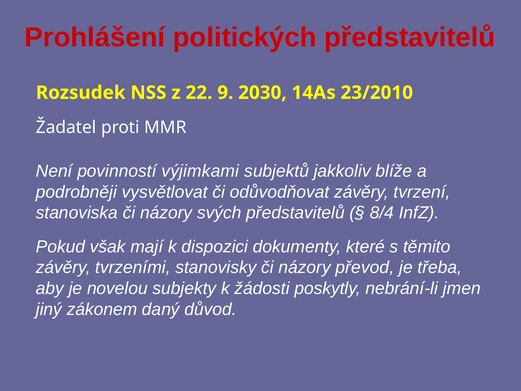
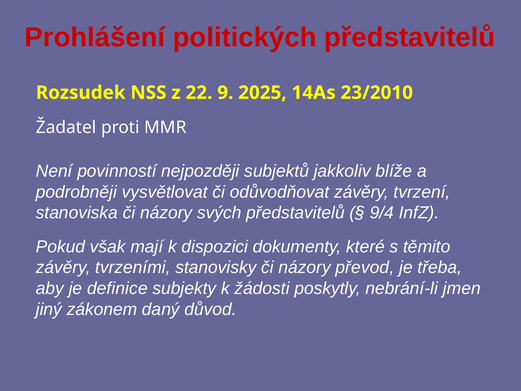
2030: 2030 -> 2025
výjimkami: výjimkami -> nejpozději
8/4: 8/4 -> 9/4
novelou: novelou -> definice
